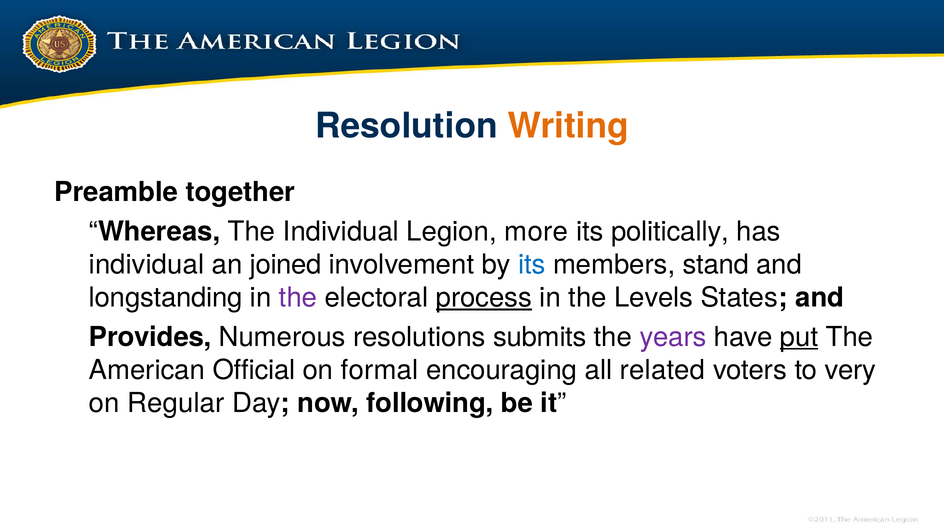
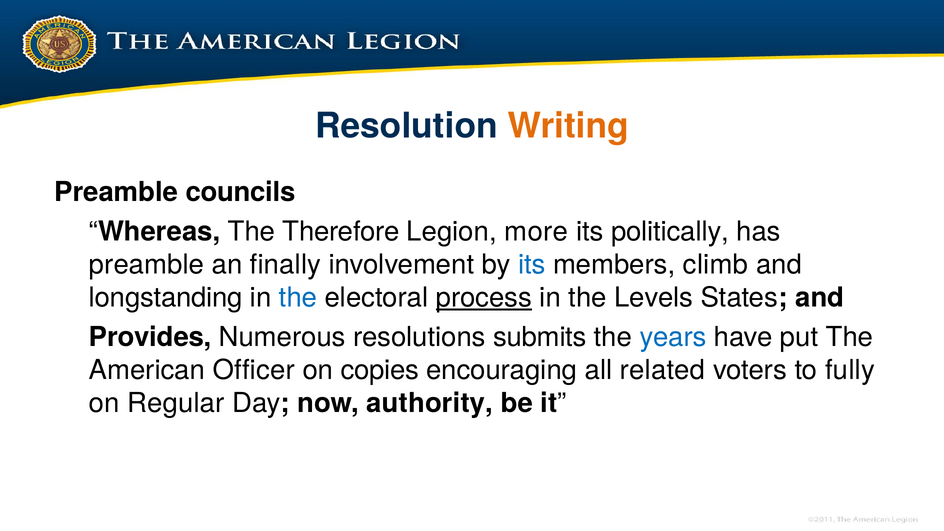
together: together -> councils
The Individual: Individual -> Therefore
individual at (147, 265): individual -> preamble
joined: joined -> finally
stand: stand -> climb
the at (298, 298) colour: purple -> blue
years colour: purple -> blue
put underline: present -> none
Official: Official -> Officer
formal: formal -> copies
very: very -> fully
following: following -> authority
